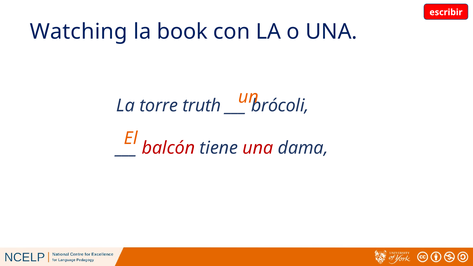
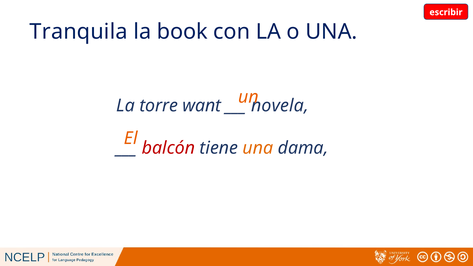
Watching: Watching -> Tranquila
truth: truth -> want
brócoli: brócoli -> novela
una at (258, 148) colour: red -> orange
